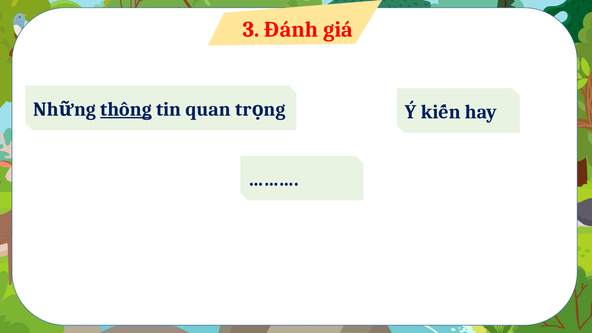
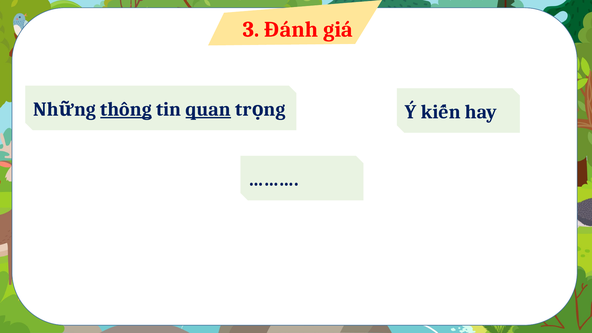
quan underline: none -> present
